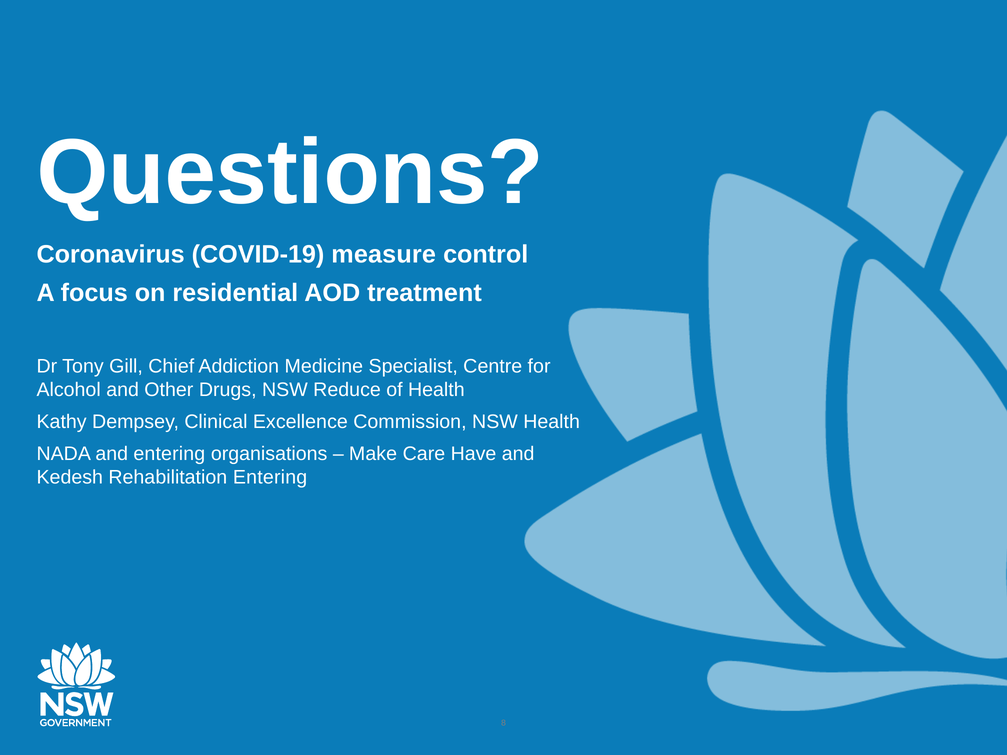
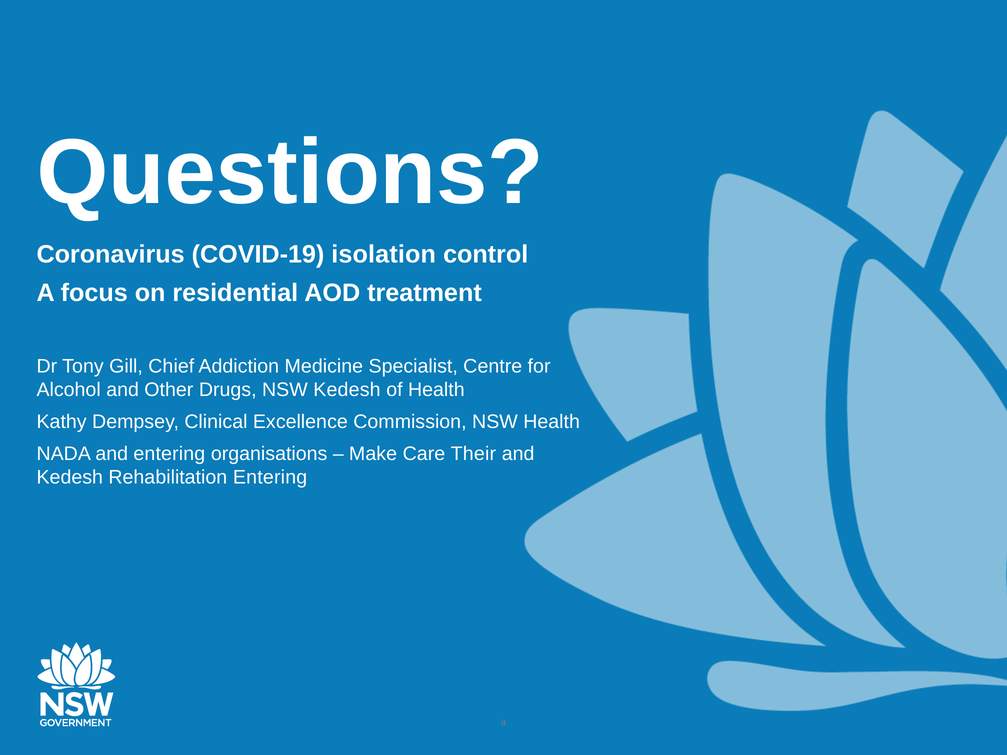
measure: measure -> isolation
NSW Reduce: Reduce -> Kedesh
Have: Have -> Their
